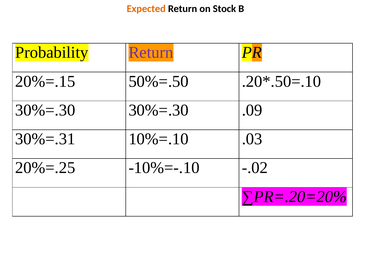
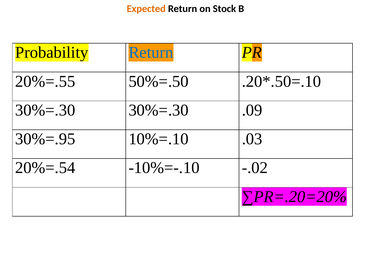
Return at (151, 53) colour: purple -> blue
20%=.15: 20%=.15 -> 20%=.55
30%=.31: 30%=.31 -> 30%=.95
20%=.25: 20%=.25 -> 20%=.54
